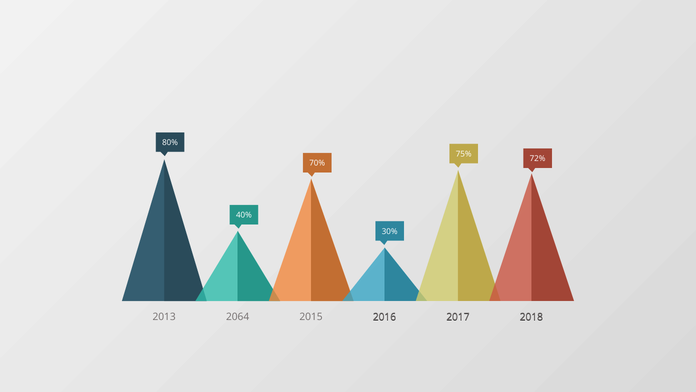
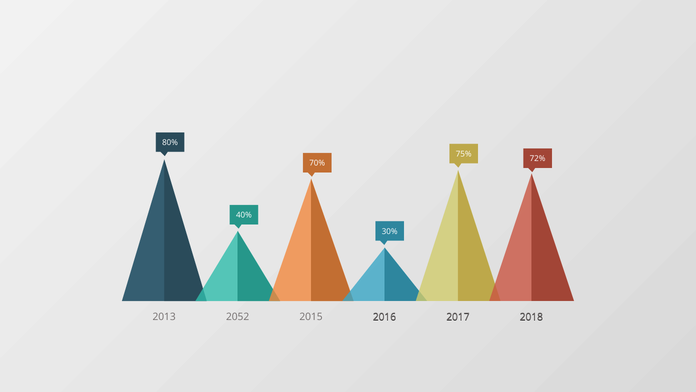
2064: 2064 -> 2052
